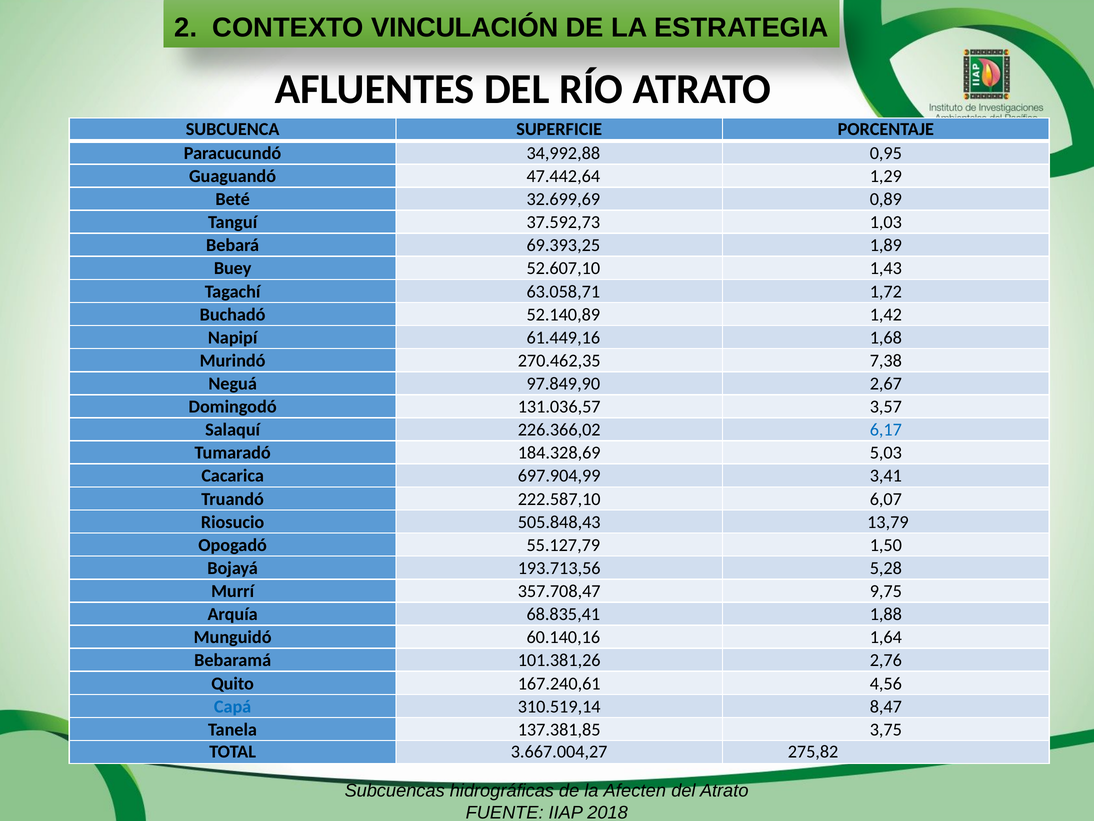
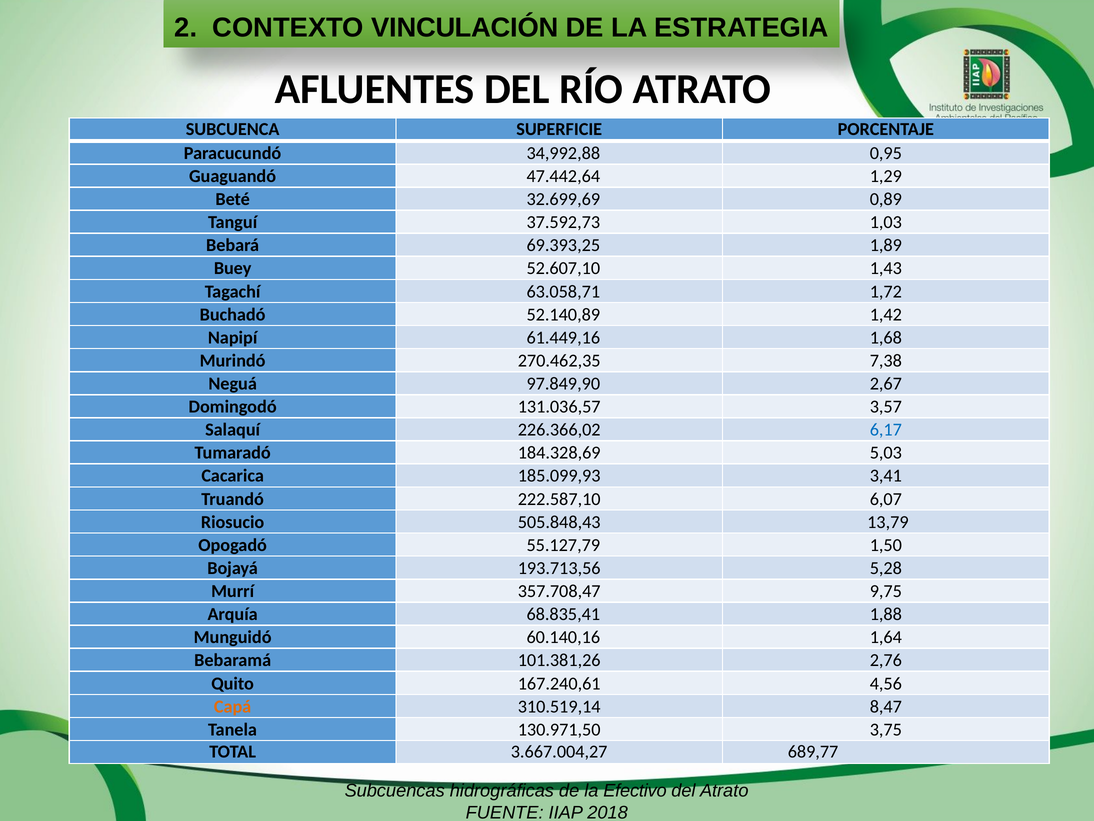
697.904,99: 697.904,99 -> 185.099,93
Capá colour: blue -> orange
137.381,85: 137.381,85 -> 130.971,50
275,82: 275,82 -> 689,77
Afecten: Afecten -> Efectivo
